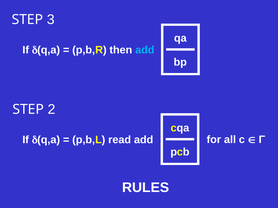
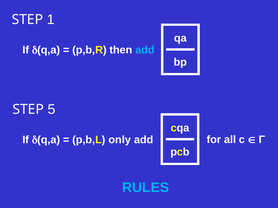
3: 3 -> 1
2: 2 -> 5
read: read -> only
RULES colour: white -> light blue
